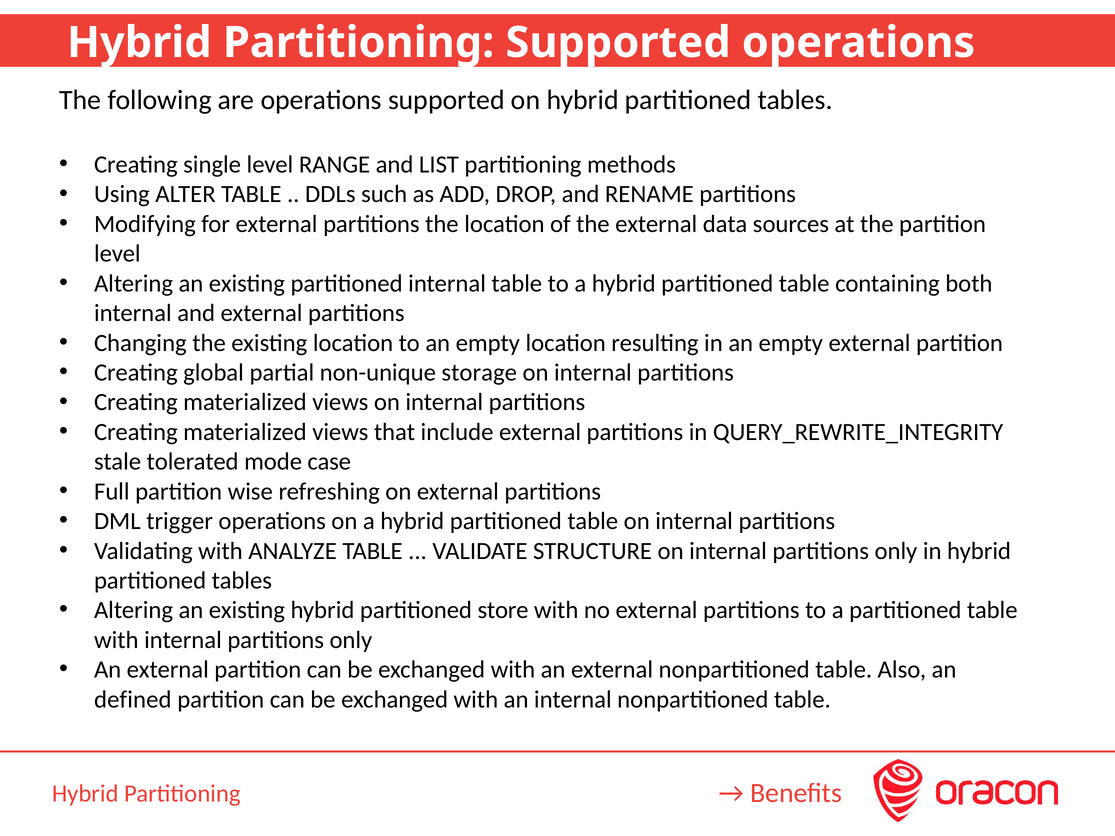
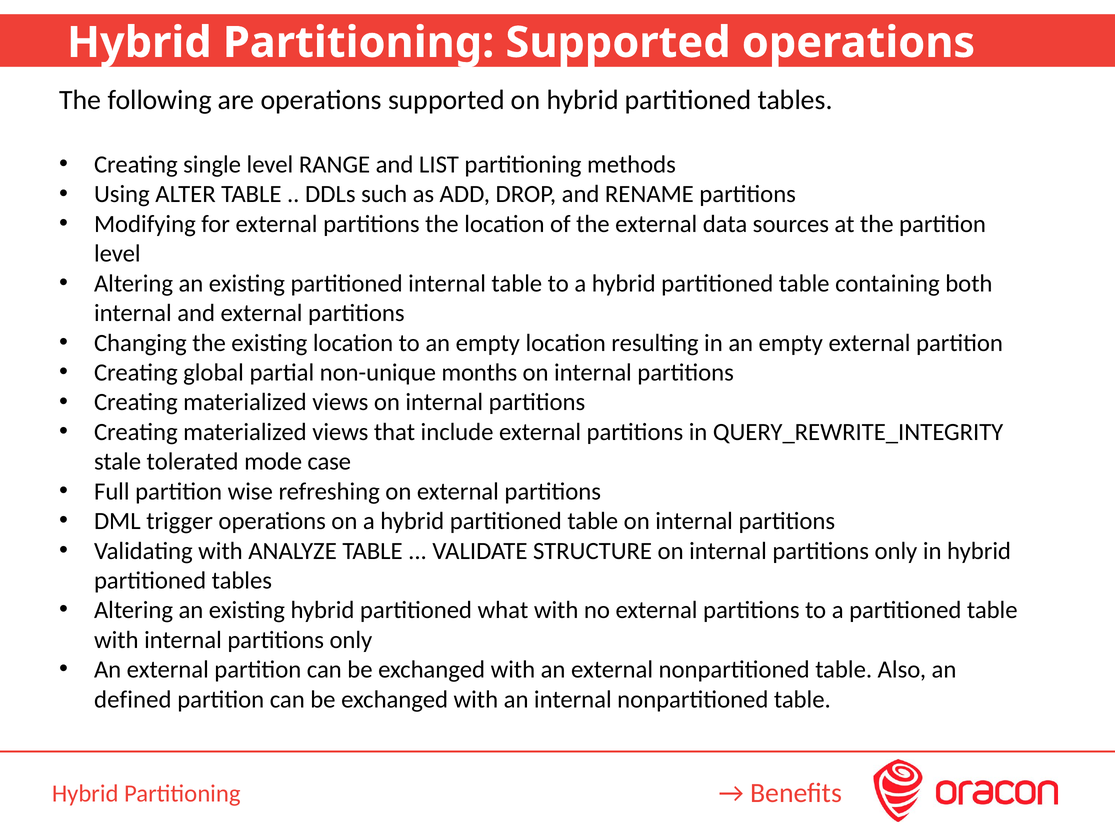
storage: storage -> months
store: store -> what
